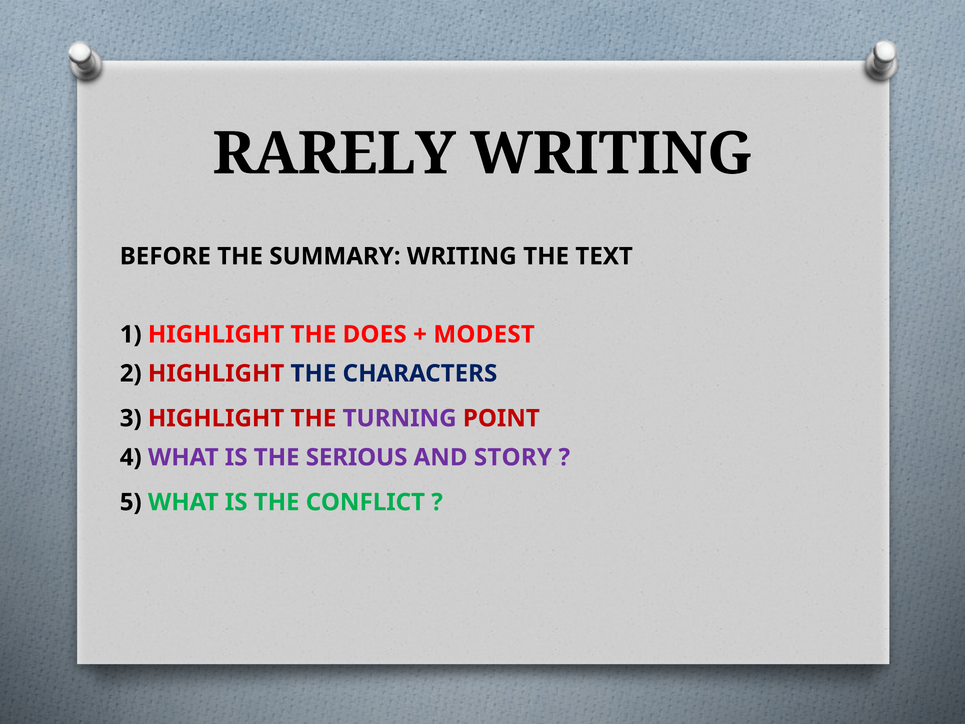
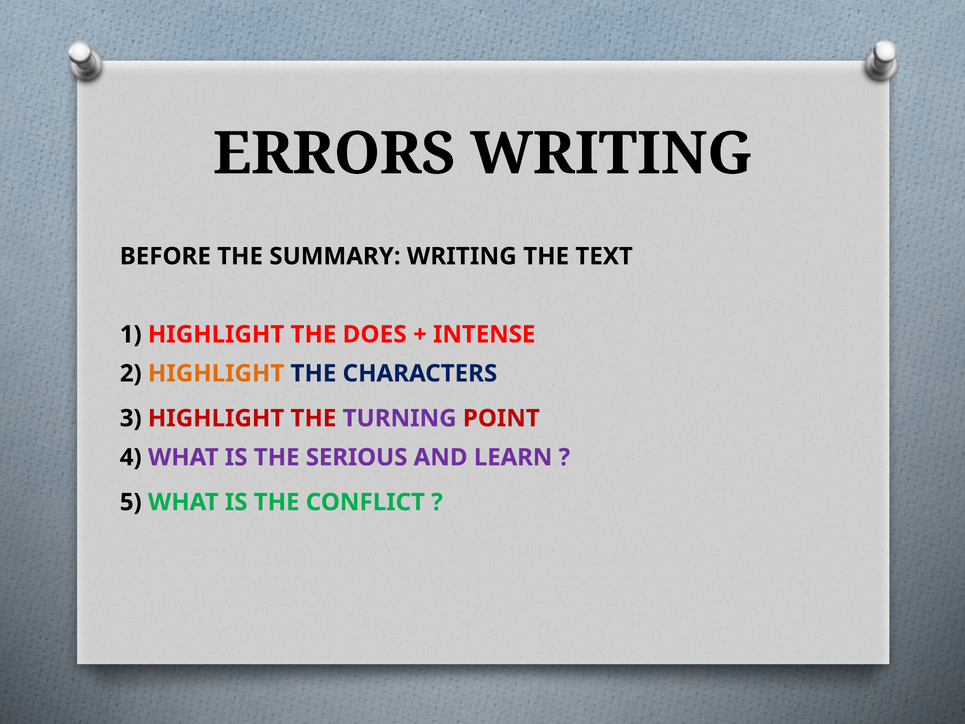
RARELY: RARELY -> ERRORS
MODEST: MODEST -> INTENSE
HIGHLIGHT at (216, 373) colour: red -> orange
STORY: STORY -> LEARN
